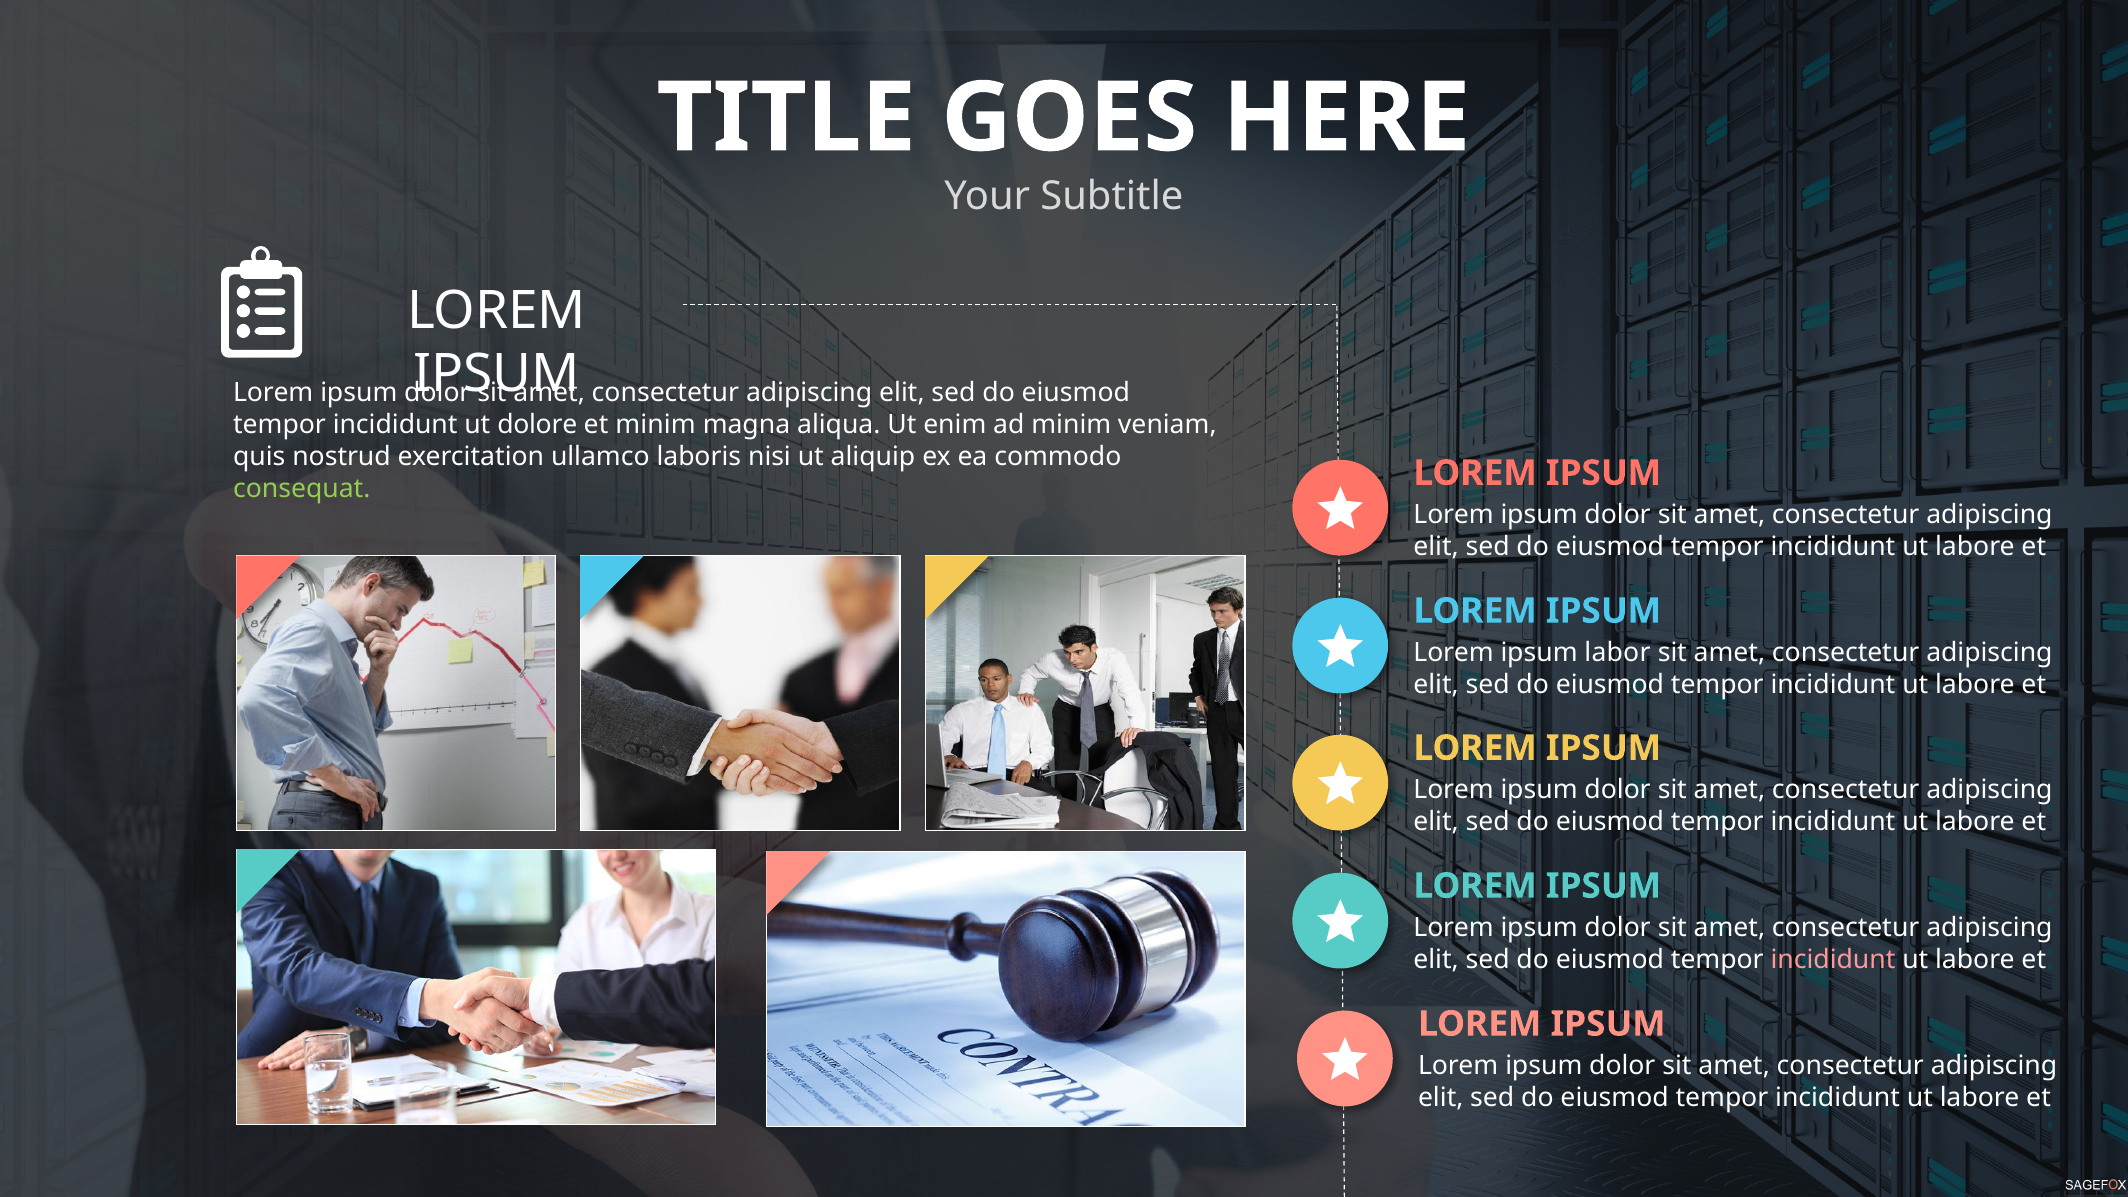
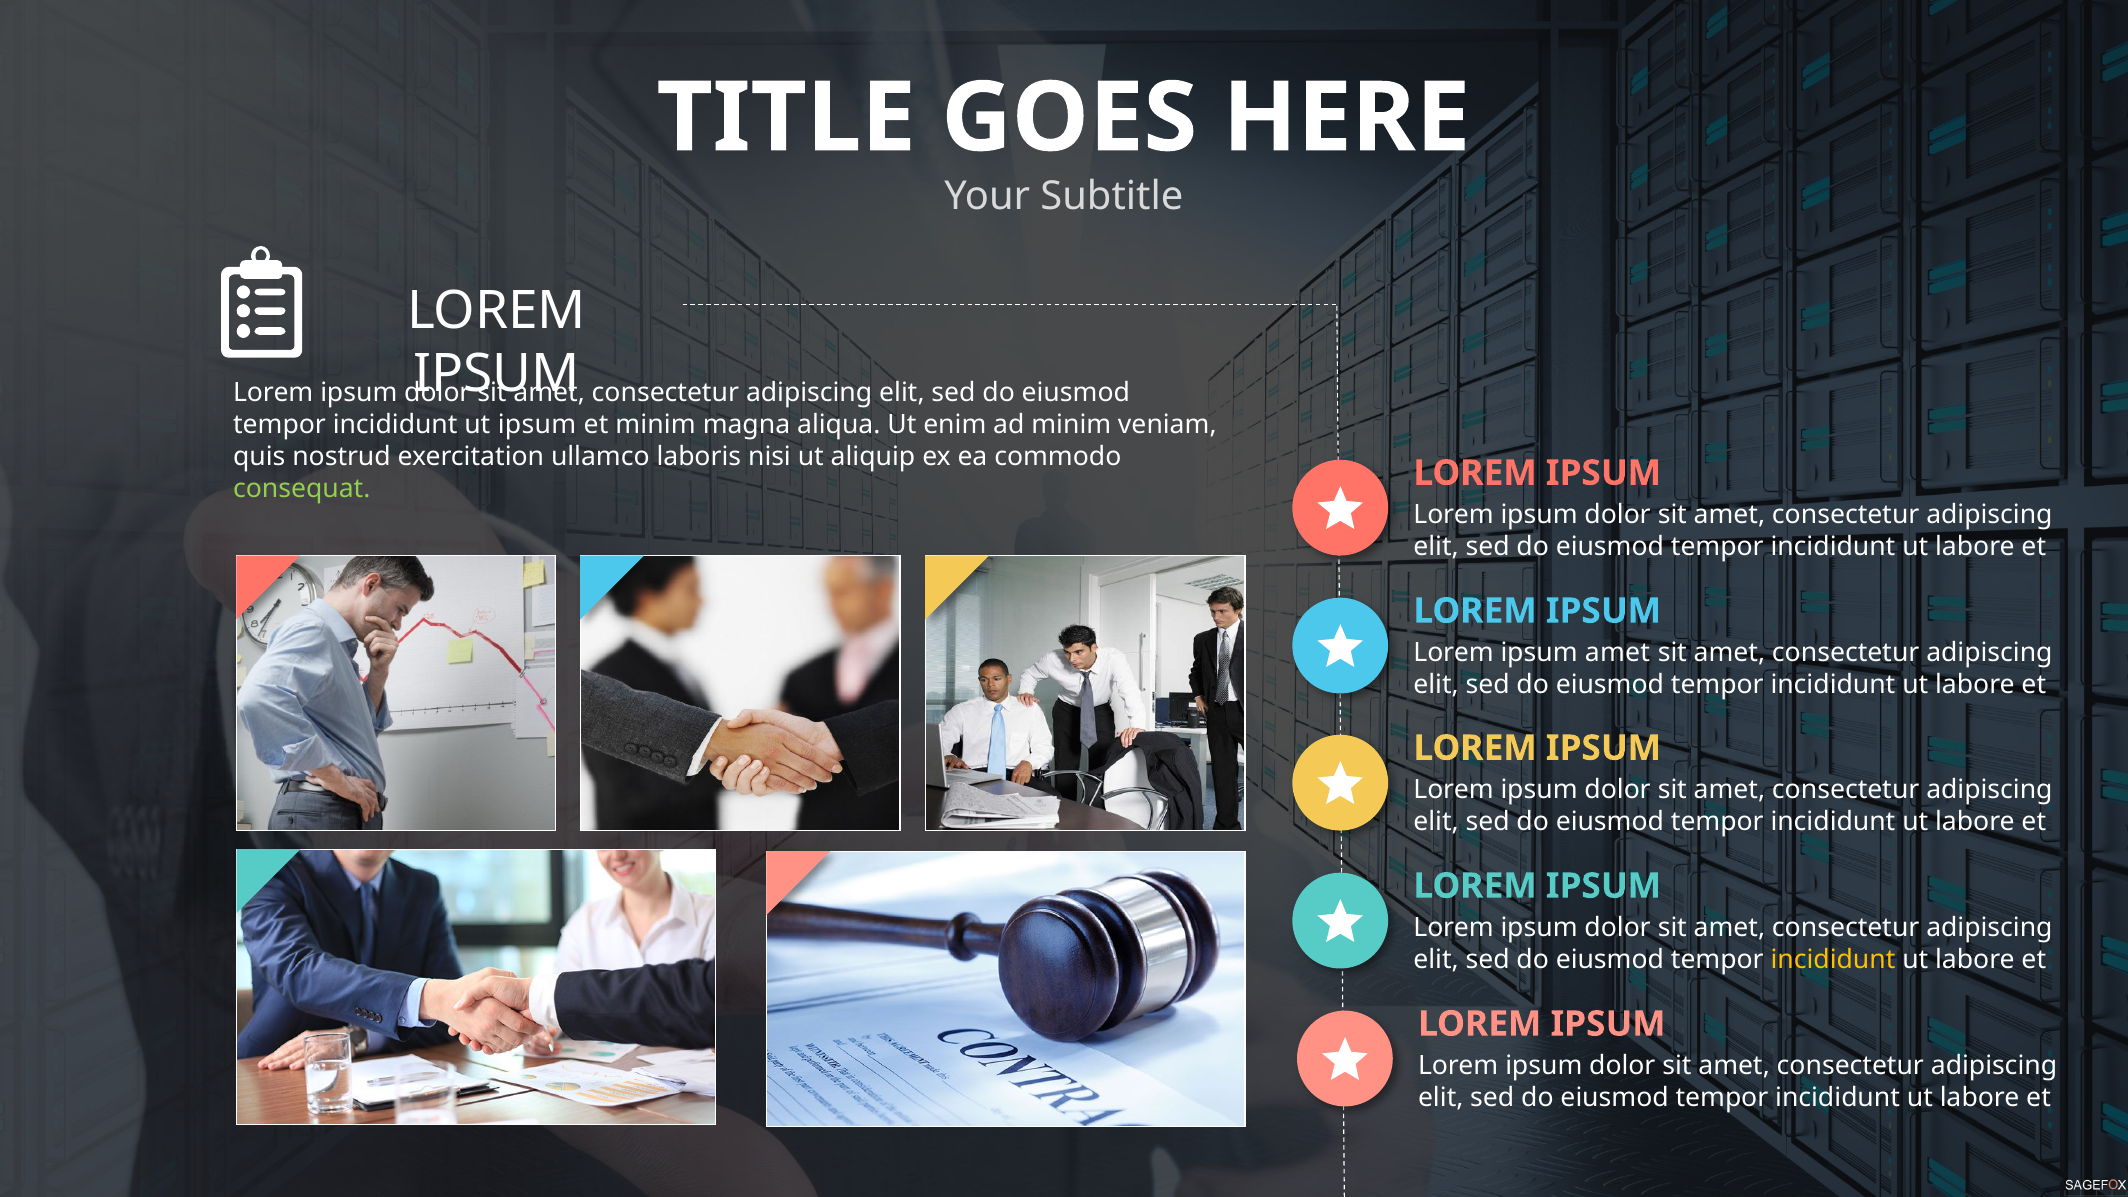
ut dolore: dolore -> ipsum
ipsum labor: labor -> amet
incididunt at (1833, 960) colour: pink -> yellow
